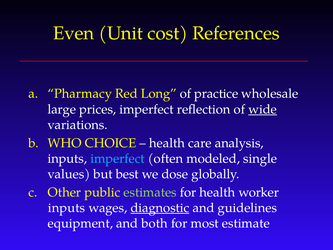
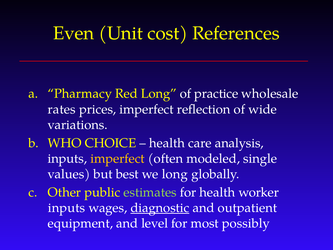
large: large -> rates
wide underline: present -> none
imperfect at (118, 158) colour: light blue -> yellow
we dose: dose -> long
guidelines: guidelines -> outpatient
both: both -> level
estimate: estimate -> possibly
